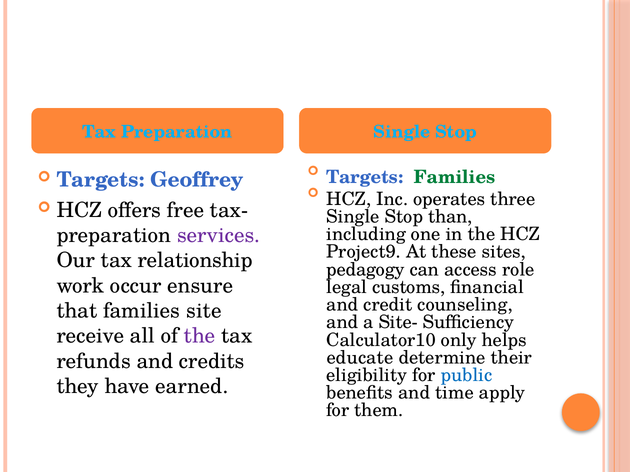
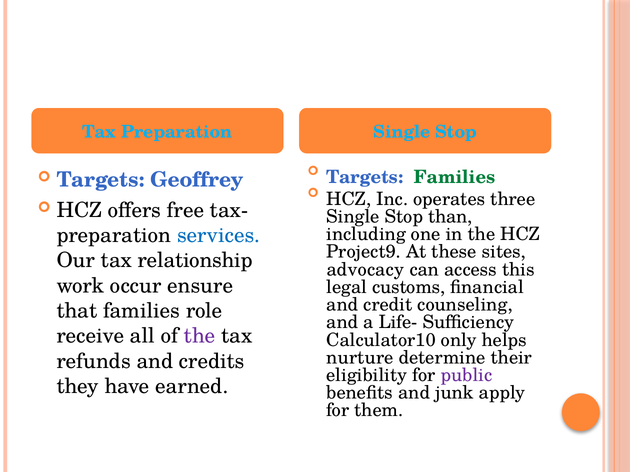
services colour: purple -> blue
pedagogy: pedagogy -> advocacy
role: role -> this
site: site -> role
Site-: Site- -> Life-
educate: educate -> nurture
public colour: blue -> purple
time: time -> junk
